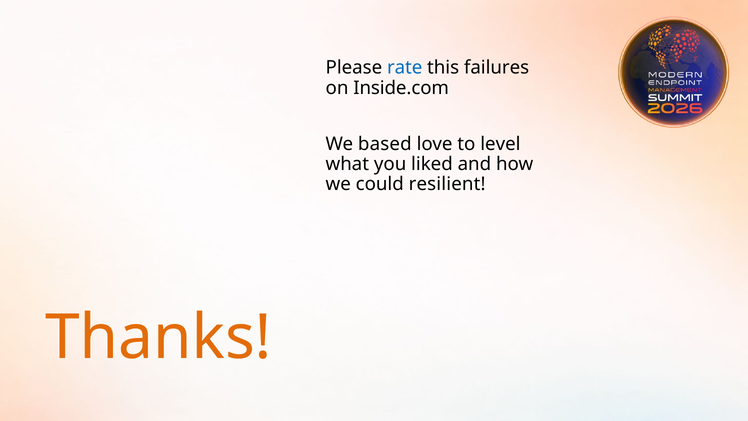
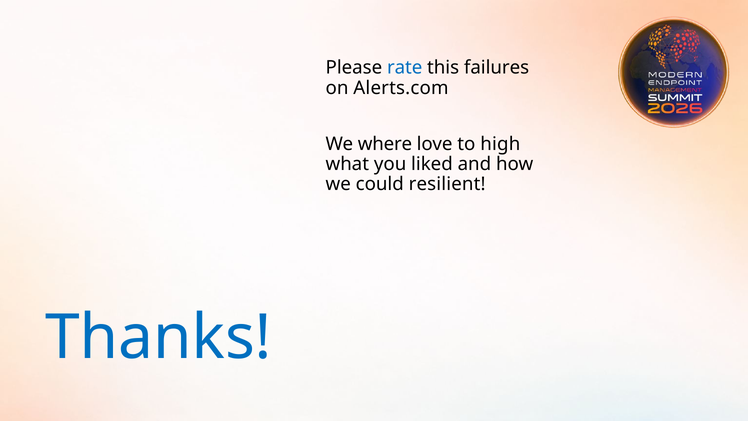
Inside.com: Inside.com -> Alerts.com
based: based -> where
level: level -> high
Thanks colour: orange -> blue
